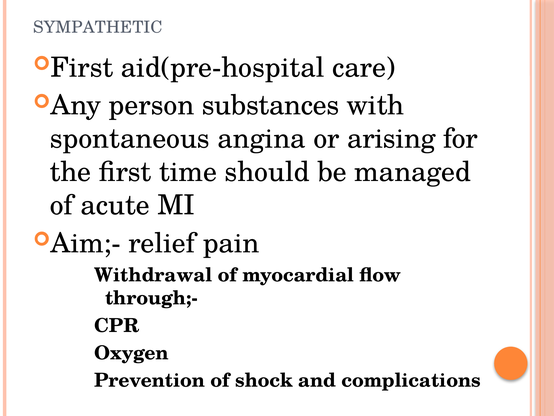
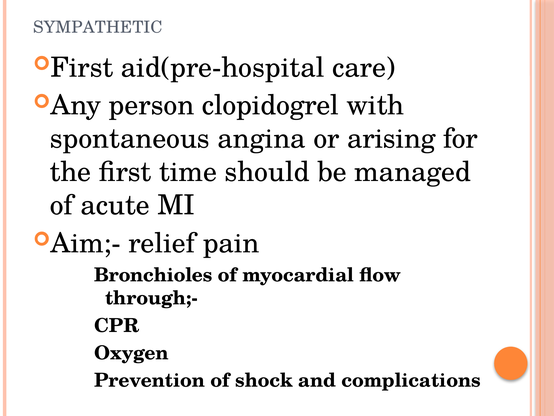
substances: substances -> clopidogrel
Withdrawal: Withdrawal -> Bronchioles
